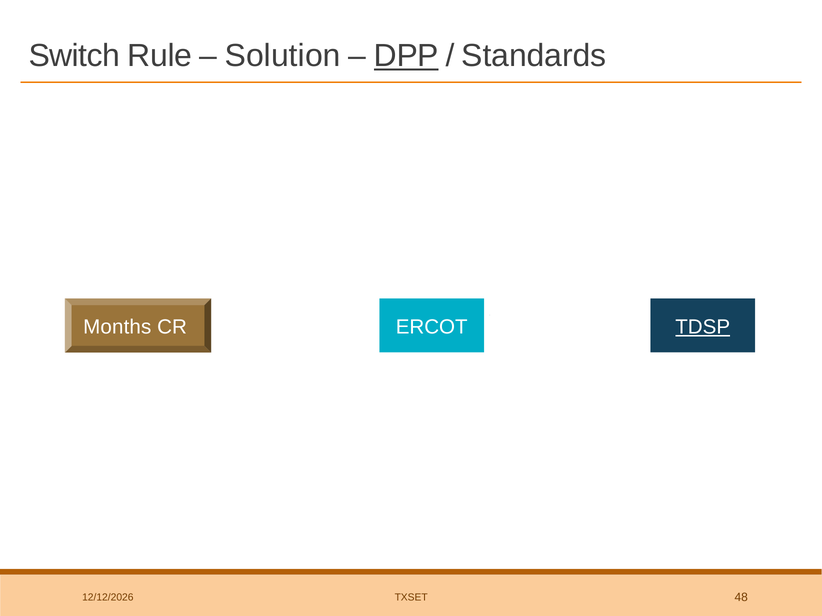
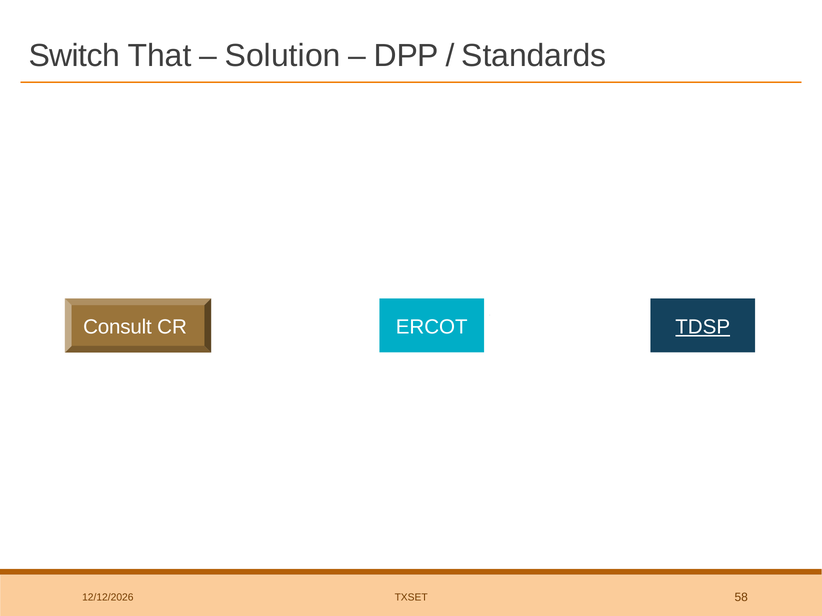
Rule: Rule -> That
DPP underline: present -> none
Months: Months -> Consult
48: 48 -> 58
